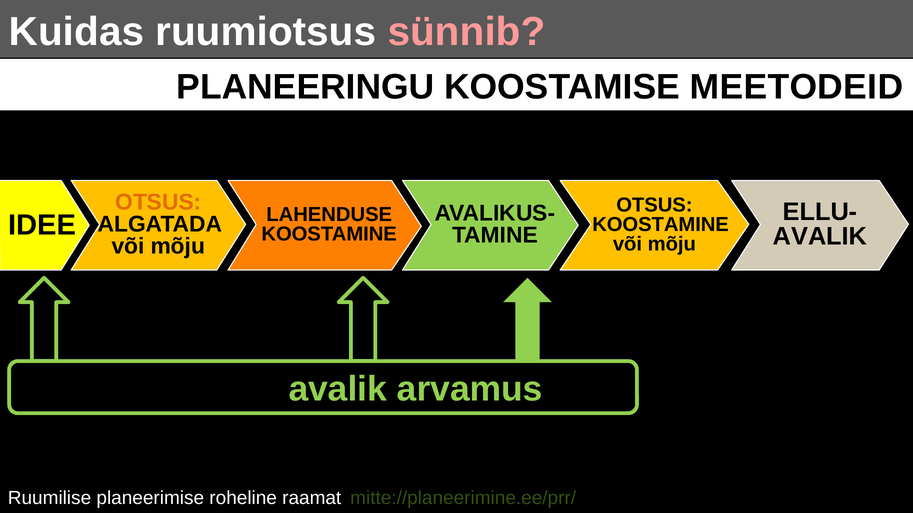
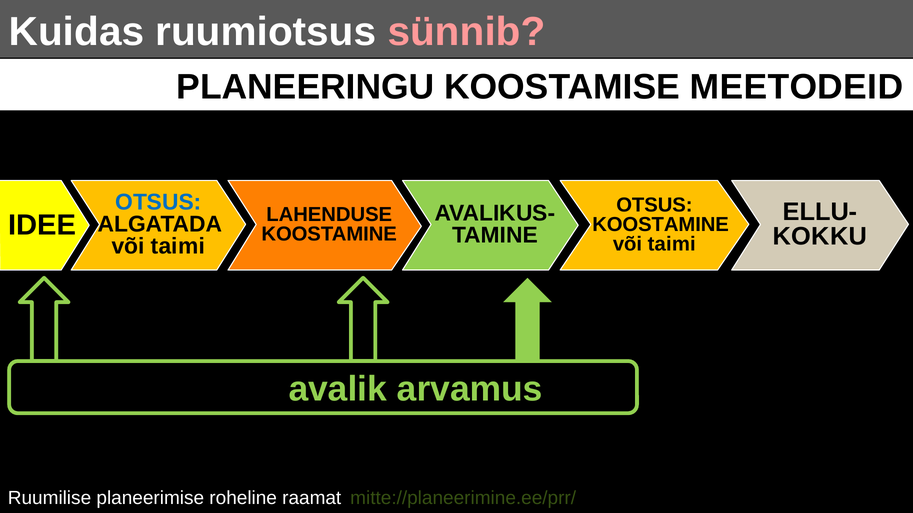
OTSUS at (158, 203) colour: orange -> blue
AVALIK at (820, 237): AVALIK -> KOKKU
mõju at (672, 244): mõju -> taimi
mõju at (178, 246): mõju -> taimi
